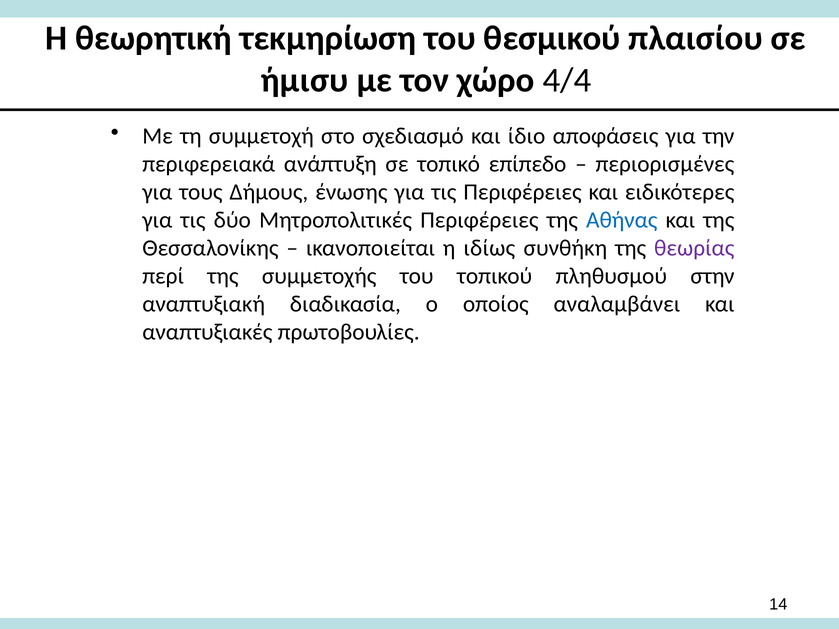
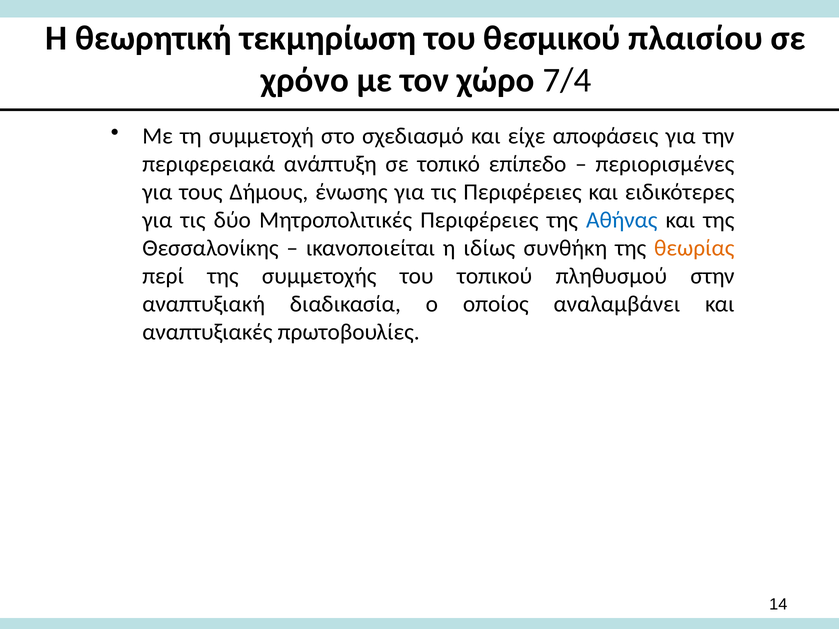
ήμισυ: ήμισυ -> χρόνο
4/4: 4/4 -> 7/4
ίδιο: ίδιο -> είχε
θεωρίας colour: purple -> orange
